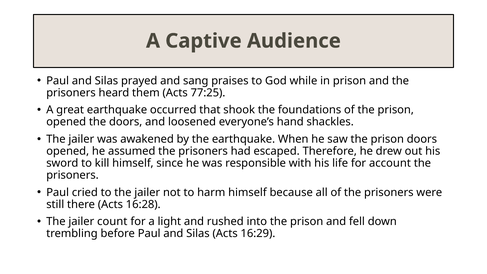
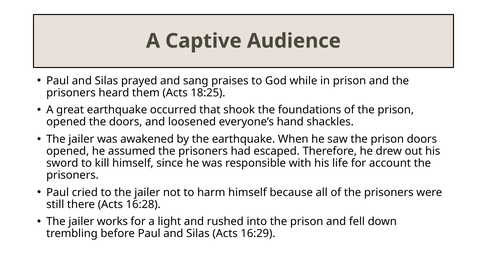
77:25: 77:25 -> 18:25
count: count -> works
